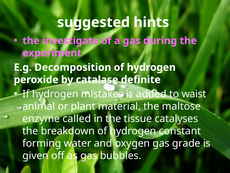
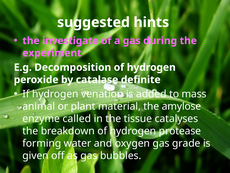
mistakes: mistakes -> venation
waist: waist -> mass
maltose: maltose -> amylose
constant: constant -> protease
